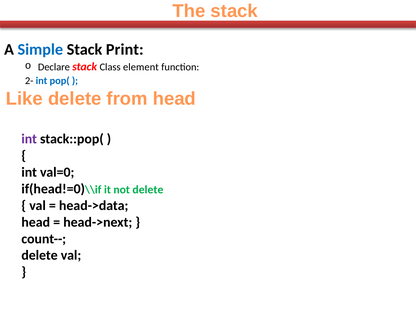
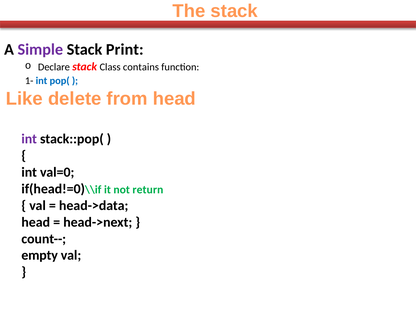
Simple colour: blue -> purple
element: element -> contains
2-: 2- -> 1-
not delete: delete -> return
delete at (40, 255): delete -> empty
